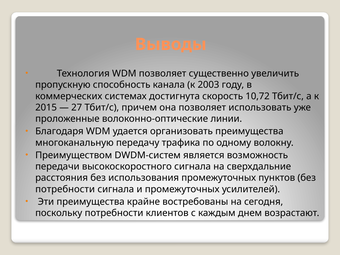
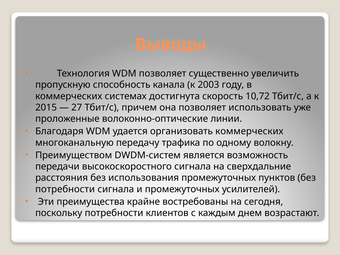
организовать преимущества: преимущества -> коммерческих
